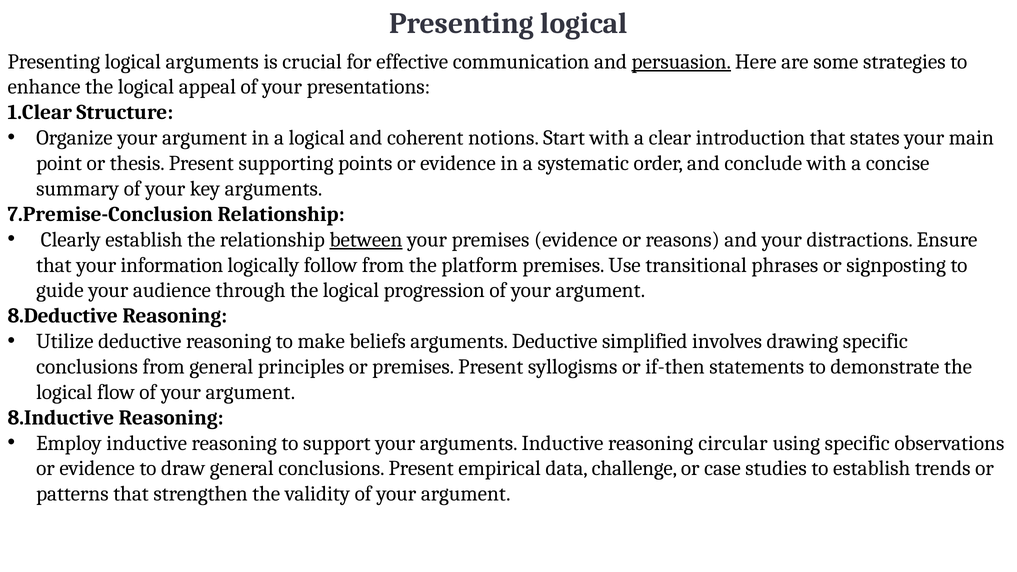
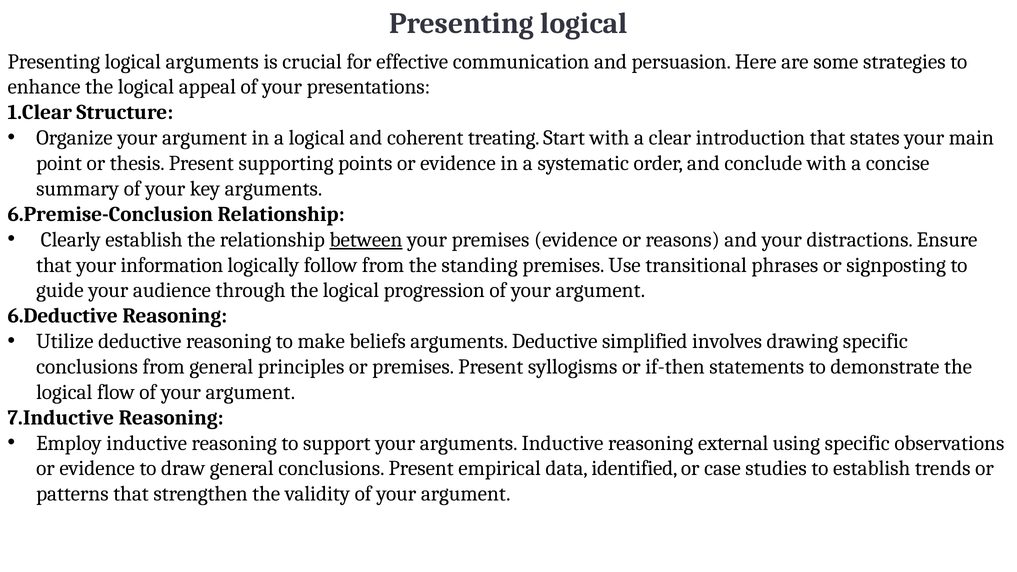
persuasion underline: present -> none
notions: notions -> treating
7.Premise-Conclusion: 7.Premise-Conclusion -> 6.Premise-Conclusion
platform: platform -> standing
8.Deductive: 8.Deductive -> 6.Deductive
8.Inductive: 8.Inductive -> 7.Inductive
circular: circular -> external
challenge: challenge -> identified
